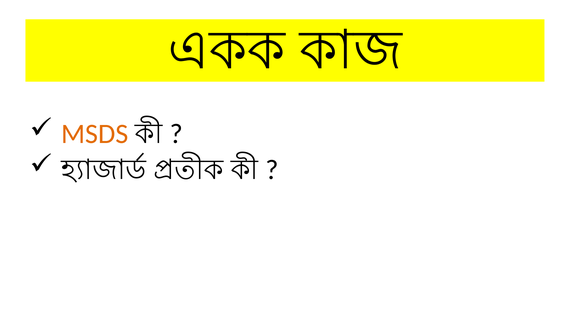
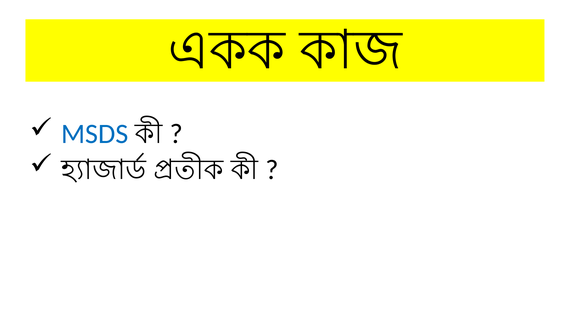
MSDS colour: orange -> blue
